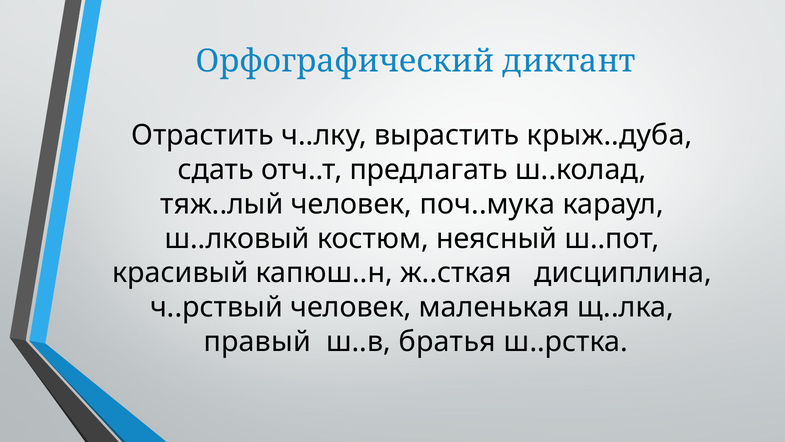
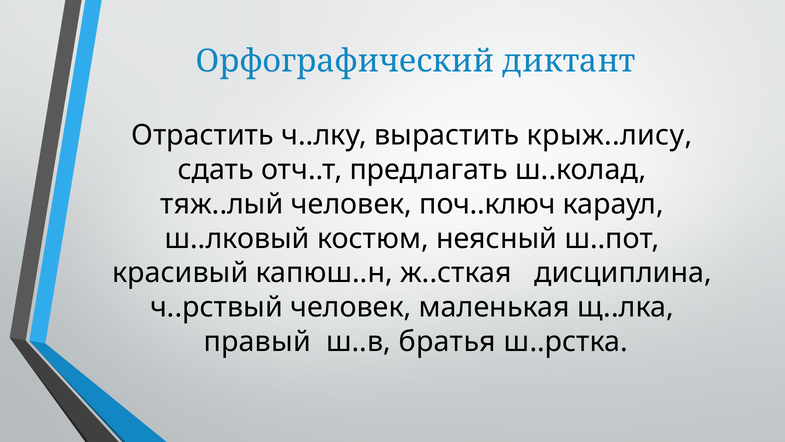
крыж..дуба: крыж..дуба -> крыж..лису
поч..мука: поч..мука -> поч..ключ
